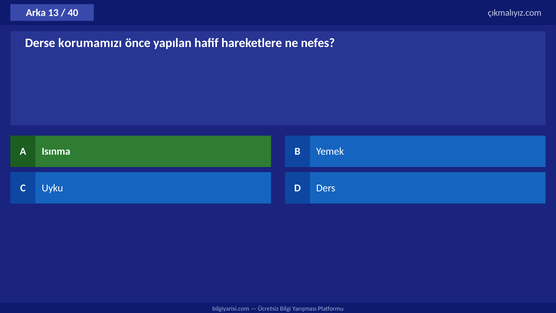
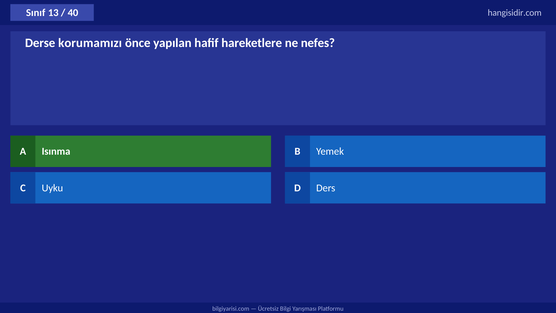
Arka: Arka -> Sınıf
çıkmalıyız.com: çıkmalıyız.com -> hangisidir.com
